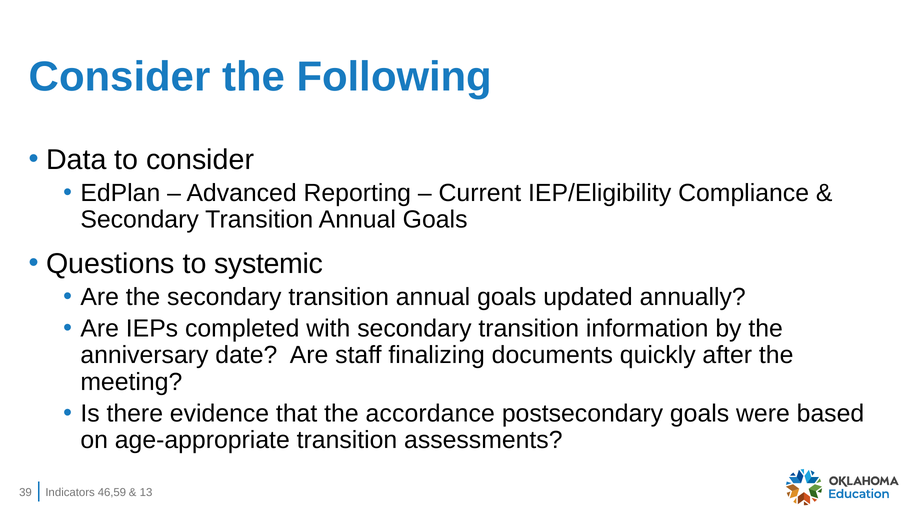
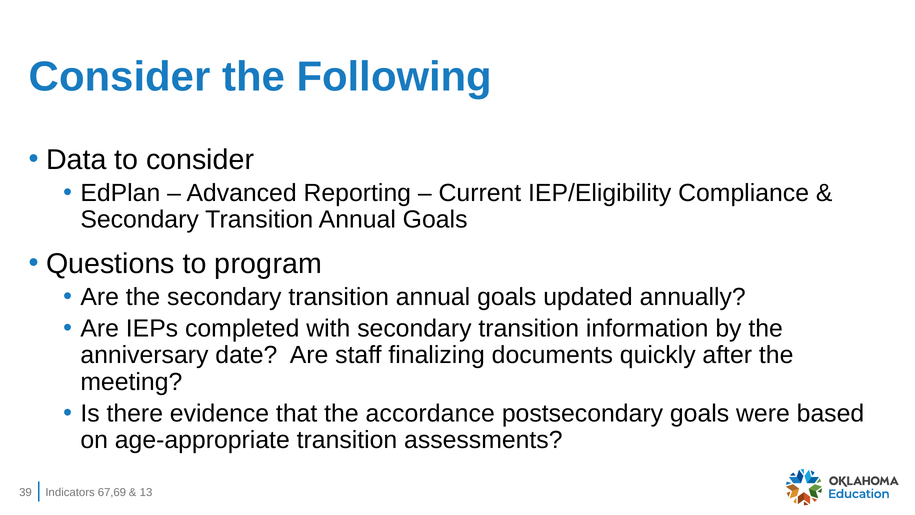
systemic: systemic -> program
46,59: 46,59 -> 67,69
